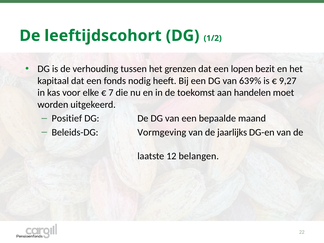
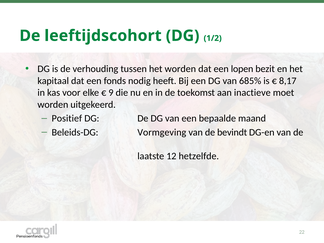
het grenzen: grenzen -> worden
639%: 639% -> 685%
9,27: 9,27 -> 8,17
7: 7 -> 9
handelen: handelen -> inactieve
jaarlijks: jaarlijks -> bevindt
belangen: belangen -> hetzelfde
